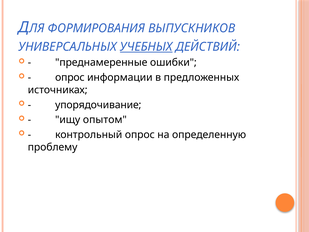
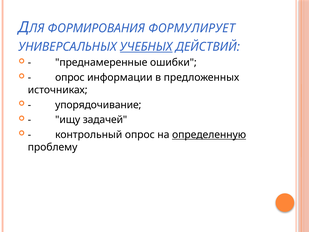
ВЫПУСКНИКОВ: ВЫПУСКНИКОВ -> ФОРМУЛИРУЕТ
опытом: опытом -> задачей
определенную underline: none -> present
